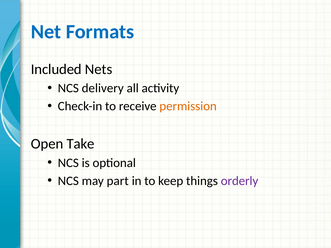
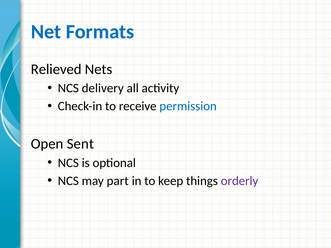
Included: Included -> Relieved
permission colour: orange -> blue
Take: Take -> Sent
